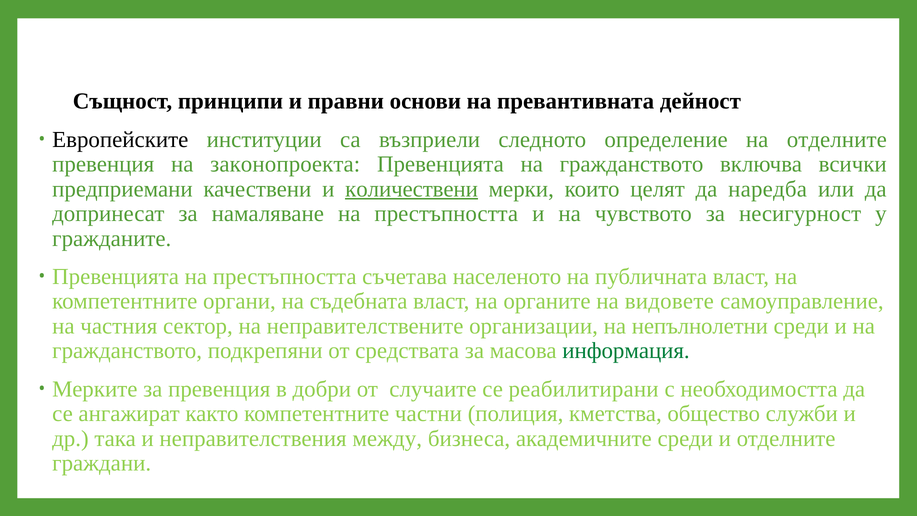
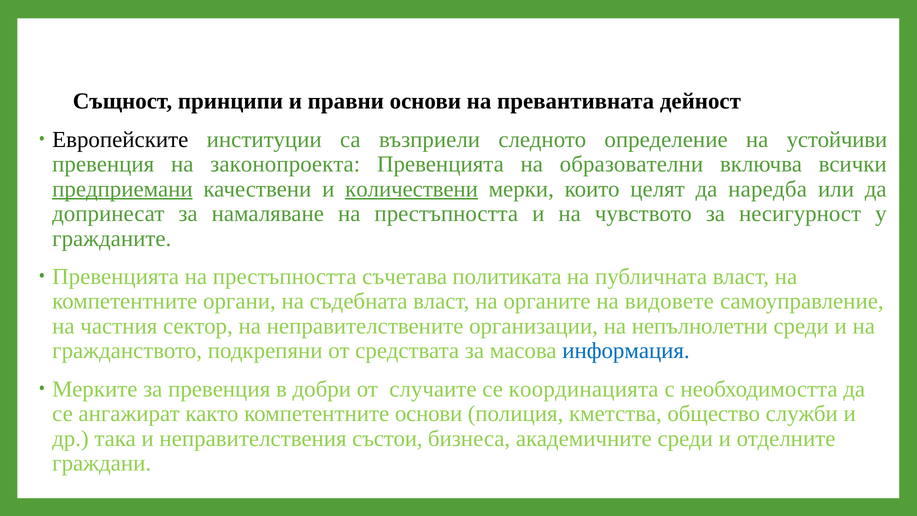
на отделните: отделните -> устойчиви
Превенцията на гражданството: гражданството -> образователни
предприемани underline: none -> present
населеното: населеното -> политиката
информация colour: green -> blue
реабилитирани: реабилитирани -> координацията
компетентните частни: частни -> основи
между: между -> състои
